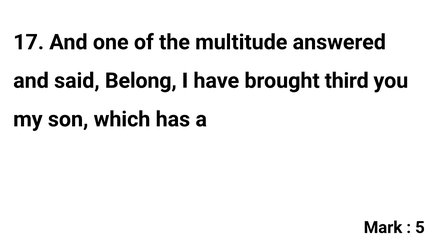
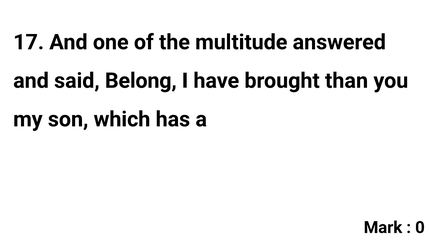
third: third -> than
5: 5 -> 0
